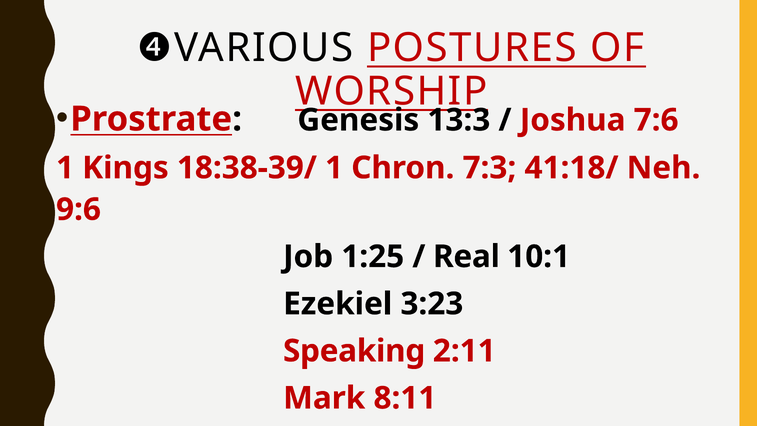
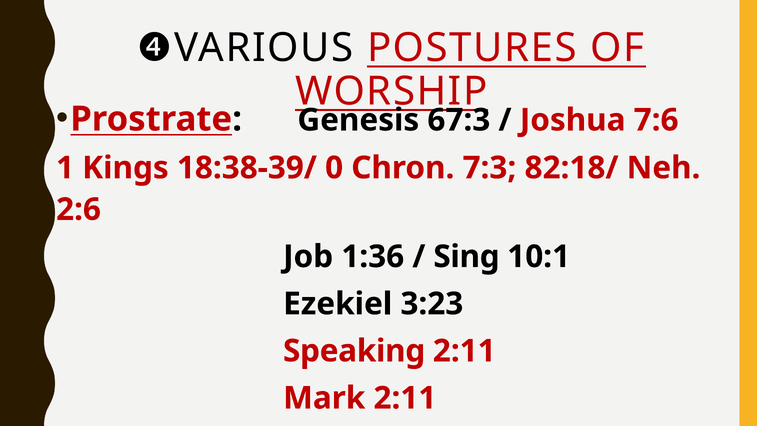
13:3: 13:3 -> 67:3
18:38-39/ 1: 1 -> 0
41:18/: 41:18/ -> 82:18/
9:6: 9:6 -> 2:6
1:25: 1:25 -> 1:36
Real: Real -> Sing
Mark 8:11: 8:11 -> 2:11
